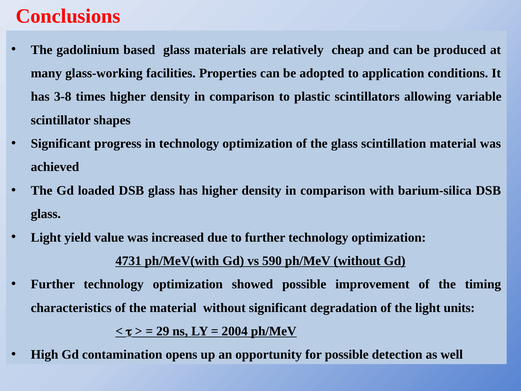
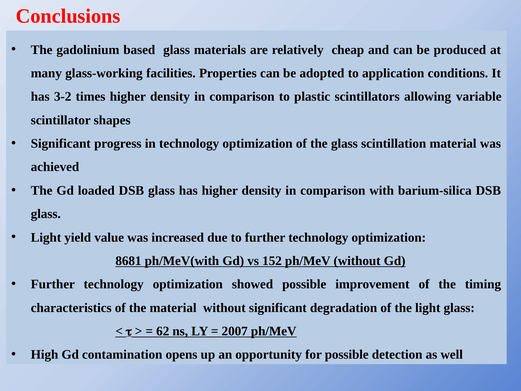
3-8: 3-8 -> 3-2
4731: 4731 -> 8681
590: 590 -> 152
light units: units -> glass
29: 29 -> 62
2004: 2004 -> 2007
